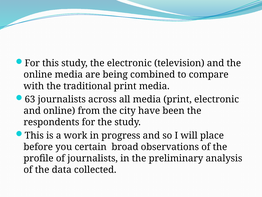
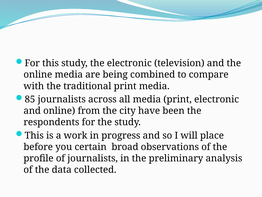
63: 63 -> 85
